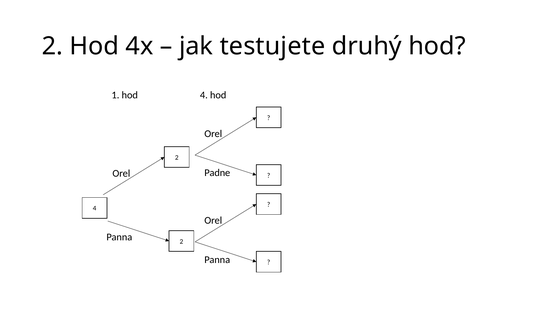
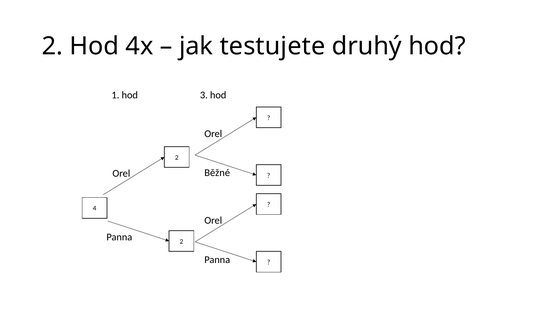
1 hod 4: 4 -> 3
Padne: Padne -> Běžné
